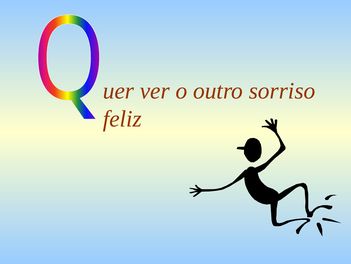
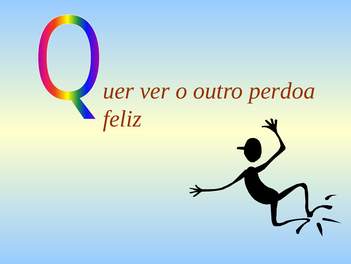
sorriso: sorriso -> perdoa
